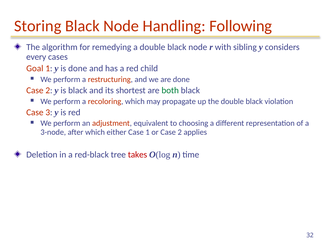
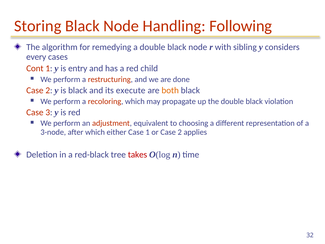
Goal: Goal -> Cont
is done: done -> entry
shortest: shortest -> execute
both colour: green -> orange
